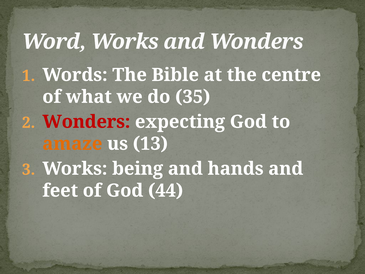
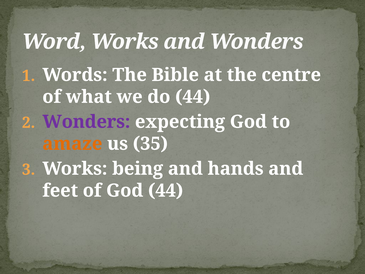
do 35: 35 -> 44
Wonders at (86, 122) colour: red -> purple
13: 13 -> 35
